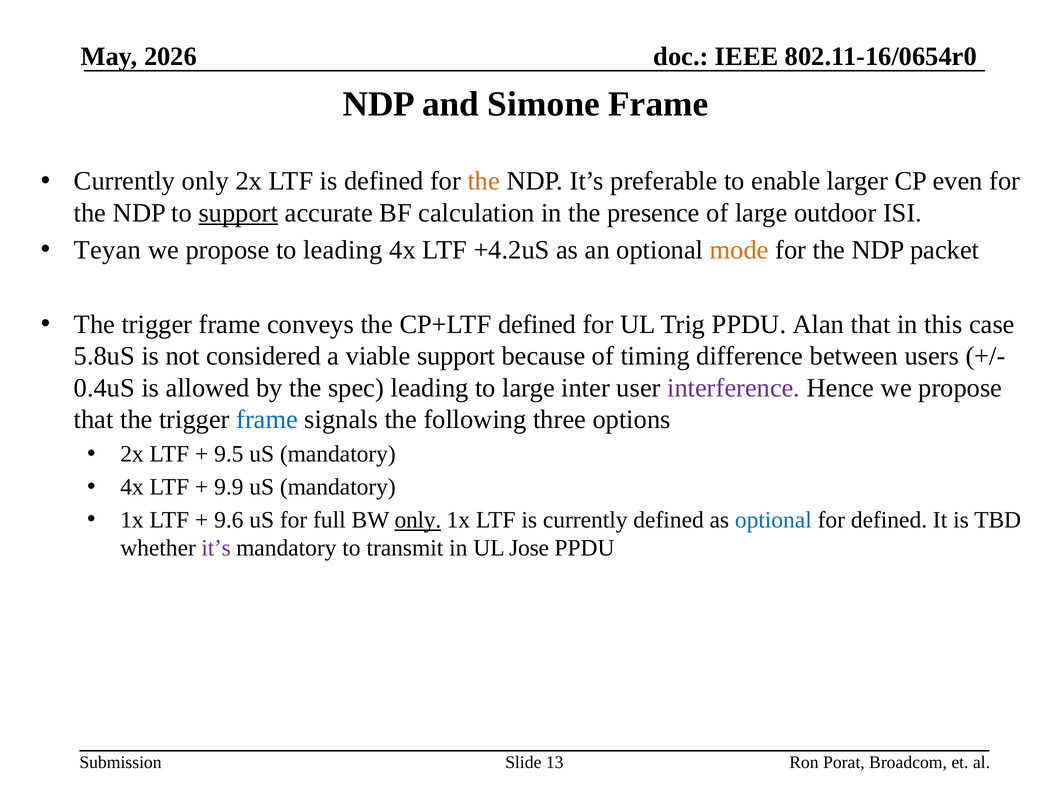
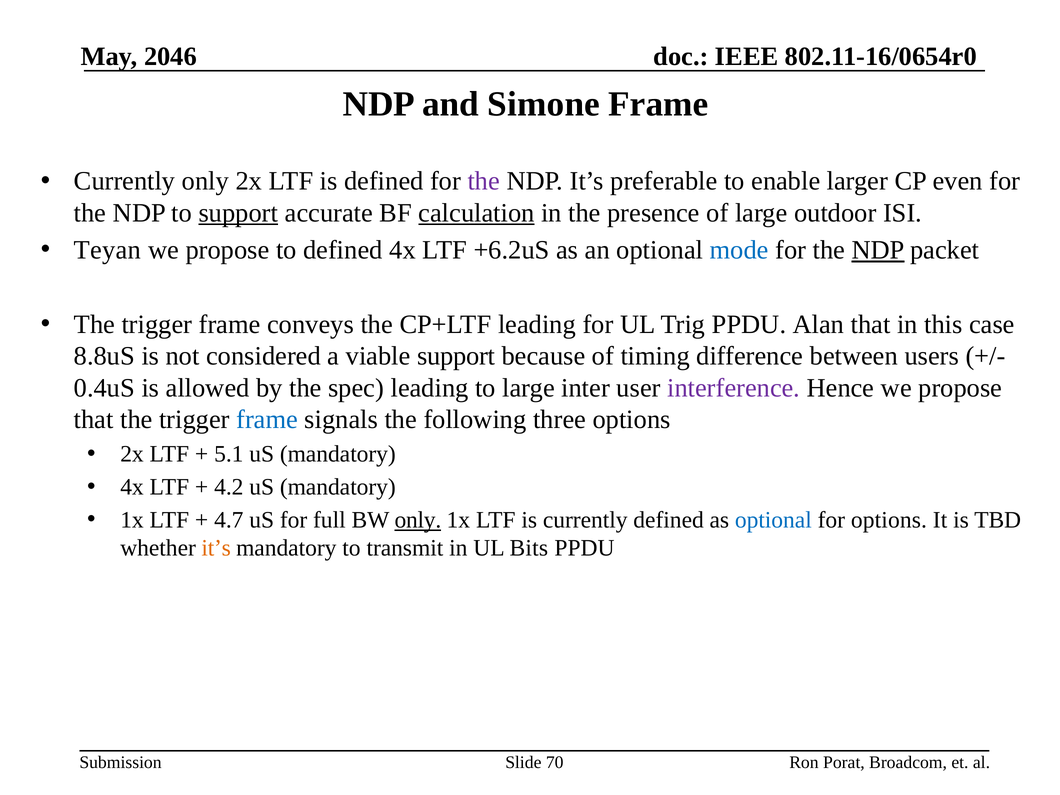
2026: 2026 -> 2046
the at (484, 181) colour: orange -> purple
calculation underline: none -> present
to leading: leading -> defined
+4.2uS: +4.2uS -> +6.2uS
mode colour: orange -> blue
NDP at (878, 250) underline: none -> present
CP+LTF defined: defined -> leading
5.8uS: 5.8uS -> 8.8uS
9.5: 9.5 -> 5.1
9.9: 9.9 -> 4.2
9.6: 9.6 -> 4.7
for defined: defined -> options
it’s at (216, 548) colour: purple -> orange
Jose: Jose -> Bits
13: 13 -> 70
